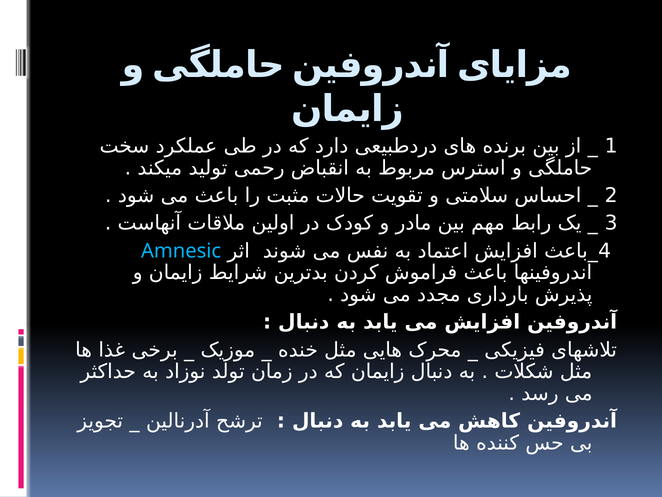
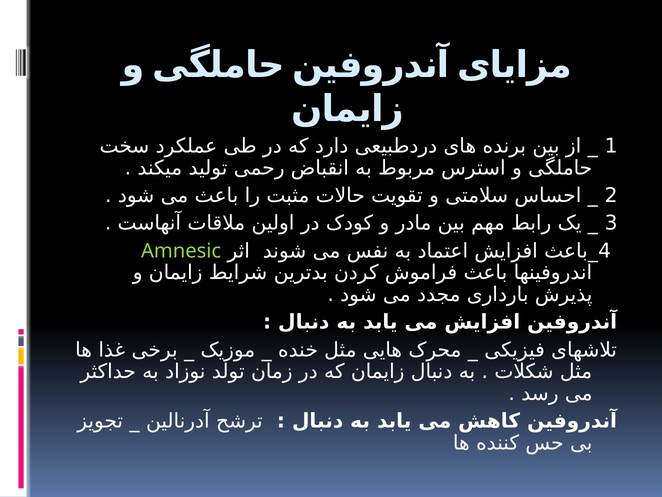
Amnesic colour: light blue -> light green
